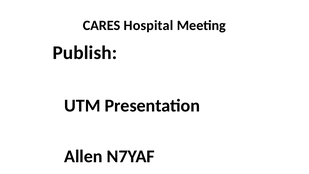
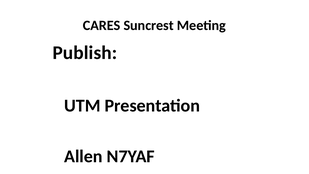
Hospital: Hospital -> Suncrest
